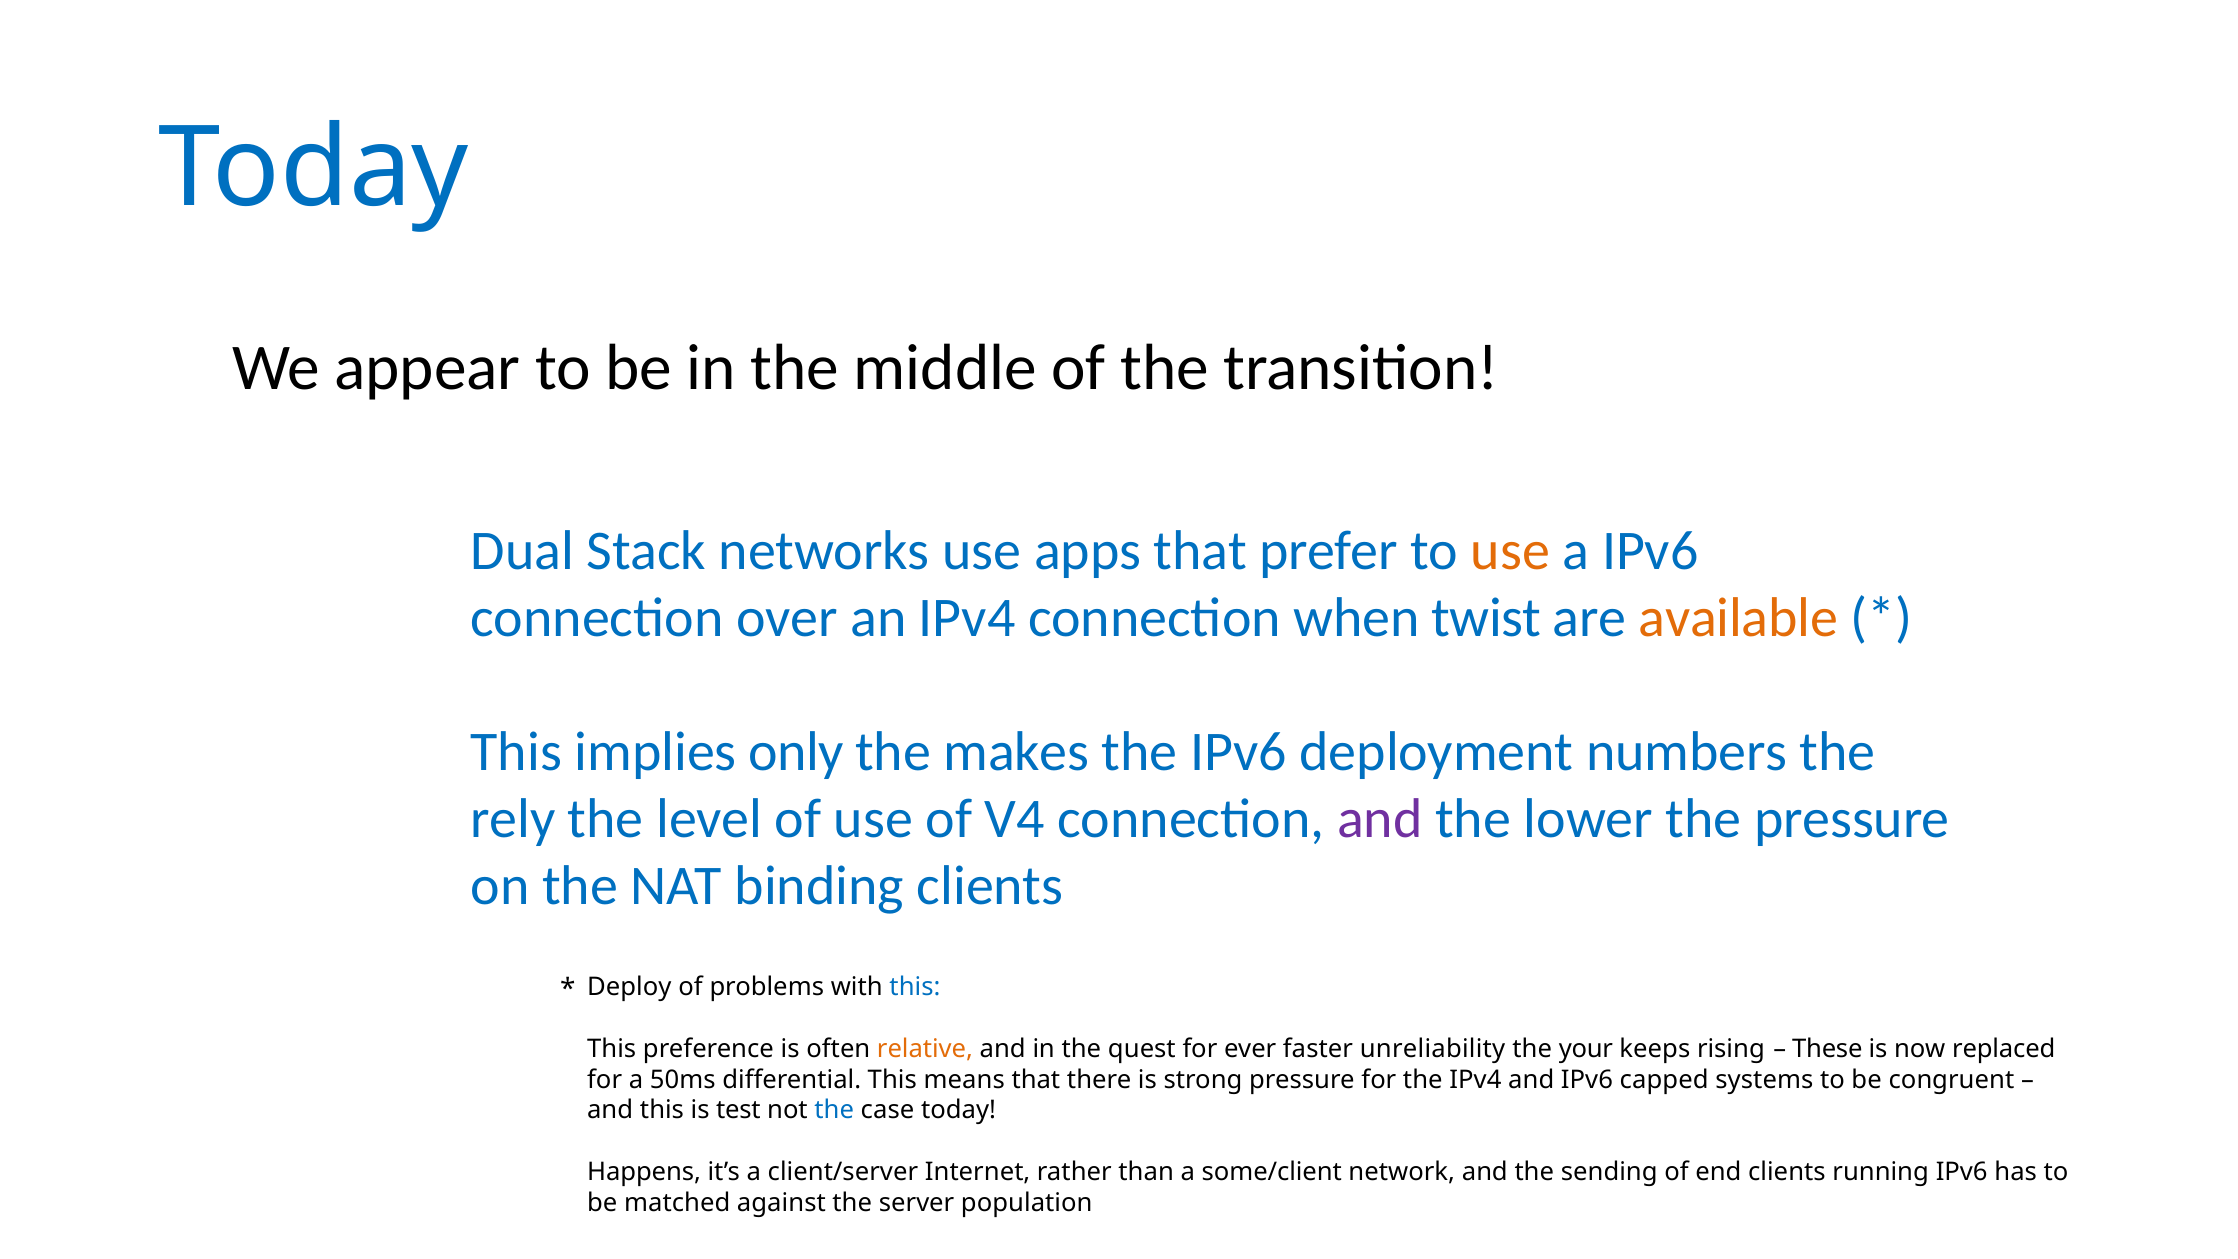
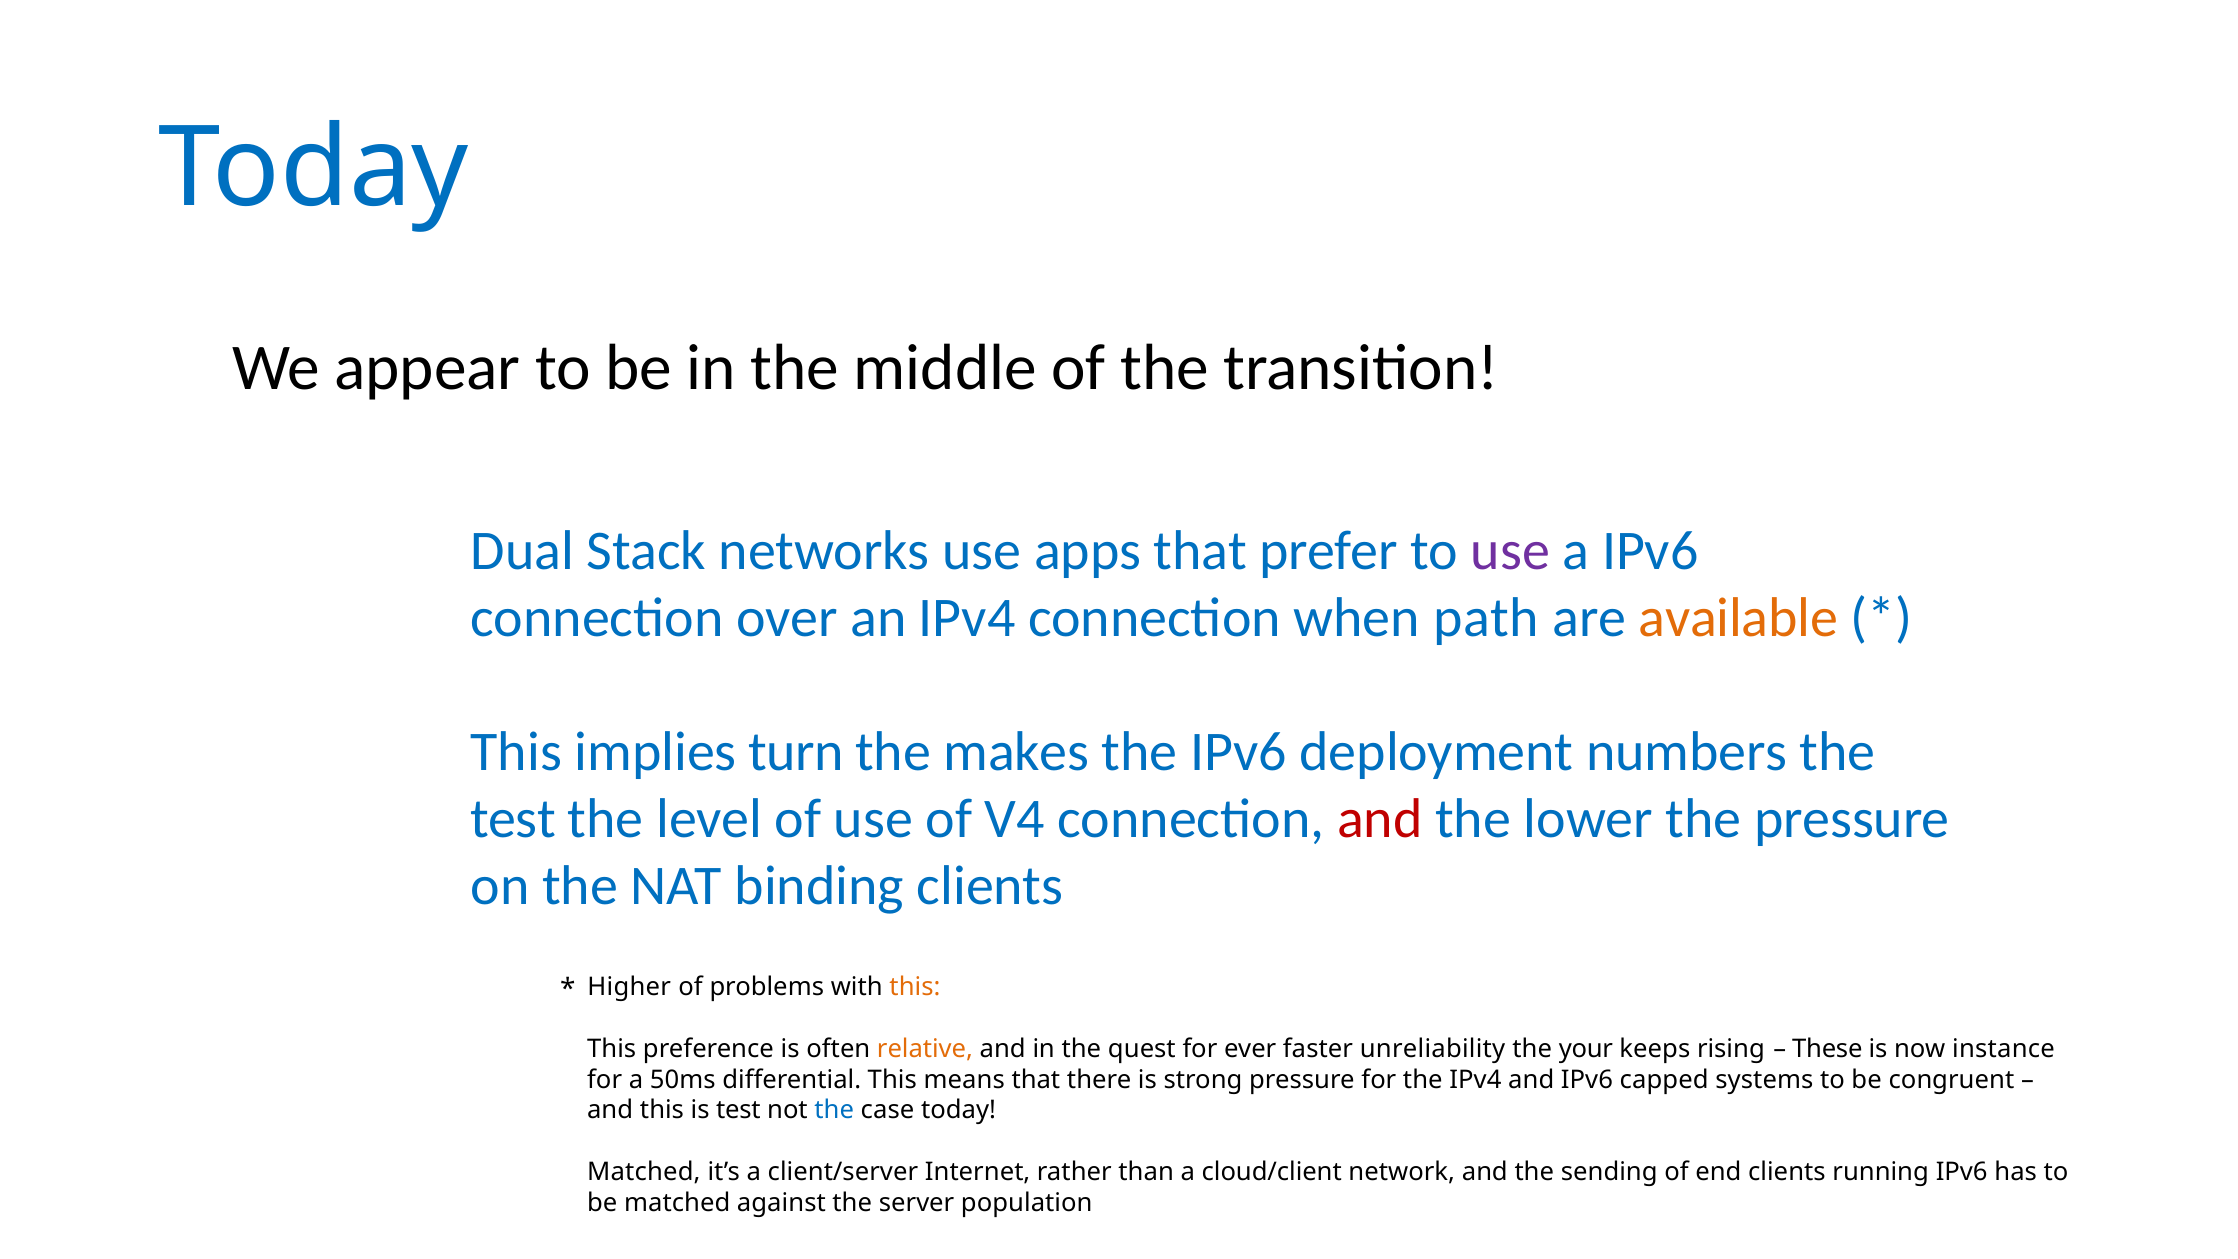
use at (1510, 551) colour: orange -> purple
twist: twist -> path
only: only -> turn
rely at (513, 819): rely -> test
and at (1380, 819) colour: purple -> red
Deploy: Deploy -> Higher
this at (915, 987) colour: blue -> orange
replaced: replaced -> instance
Happens at (644, 1172): Happens -> Matched
some/client: some/client -> cloud/client
